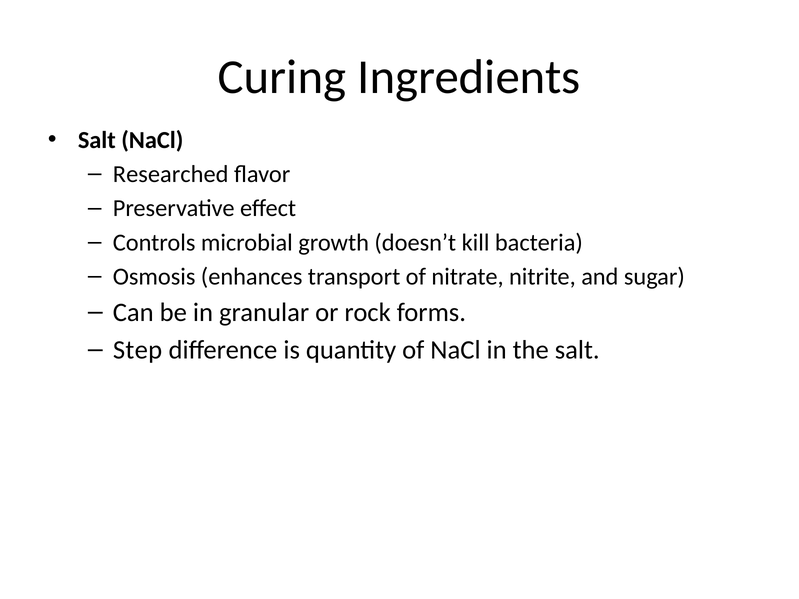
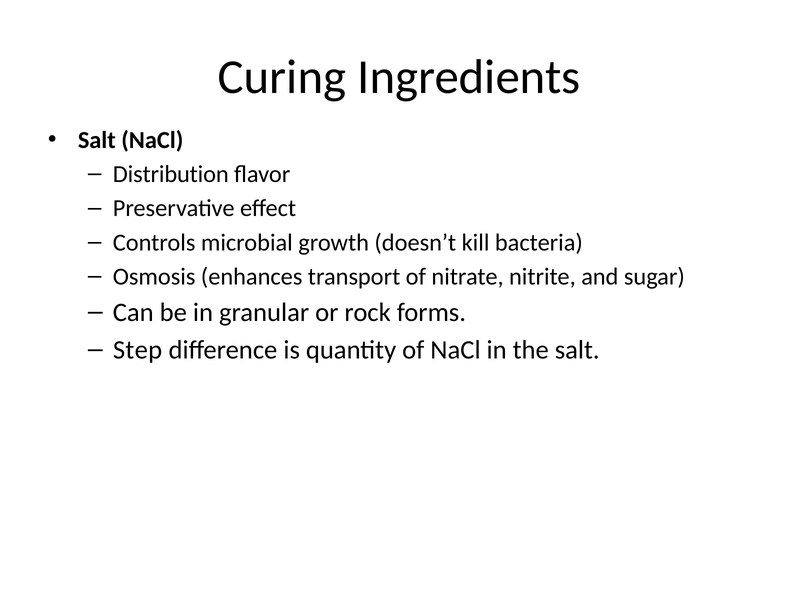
Researched: Researched -> Distribution
